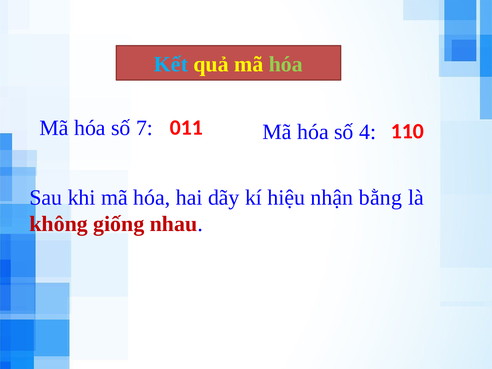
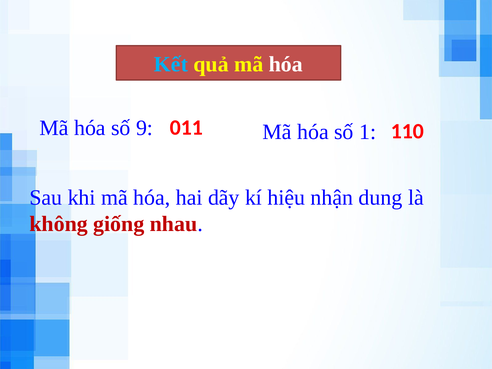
hóa at (286, 64) colour: light green -> white
7: 7 -> 9
4: 4 -> 1
bằng: bằng -> dung
